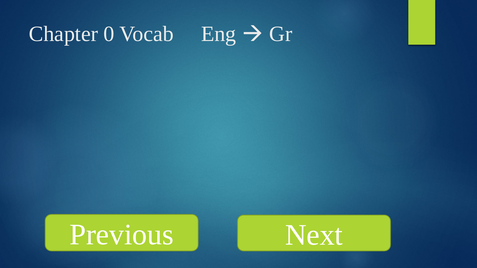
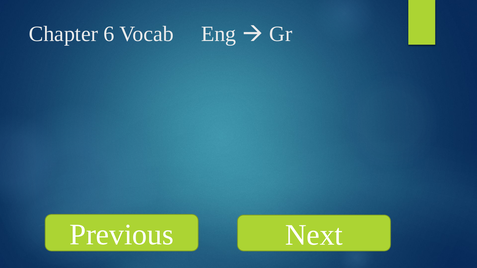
0: 0 -> 6
